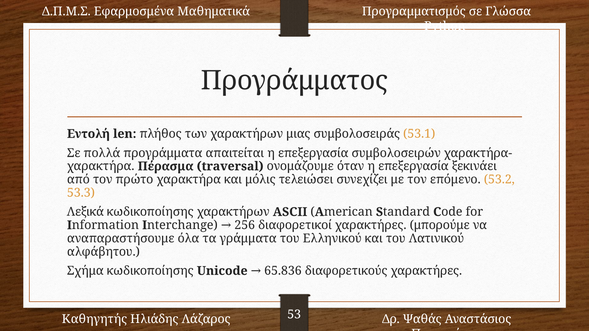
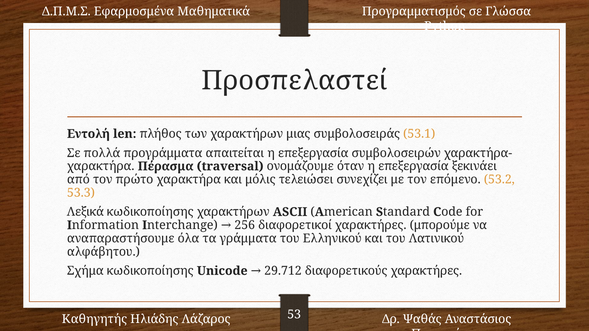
Προγράμματος: Προγράμματος -> Προσπελαστεί
65.836: 65.836 -> 29.712
